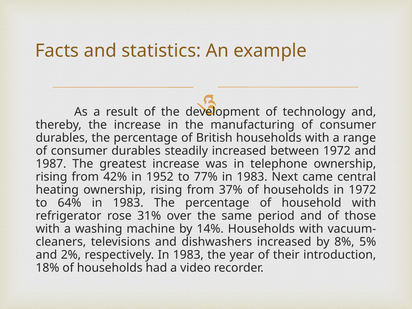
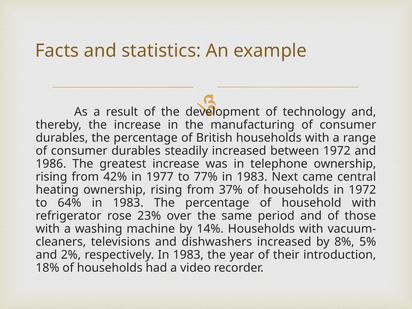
1987: 1987 -> 1986
1952: 1952 -> 1977
31%: 31% -> 23%
